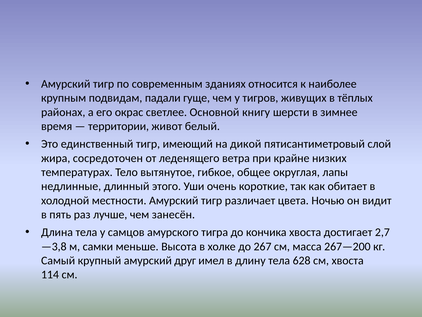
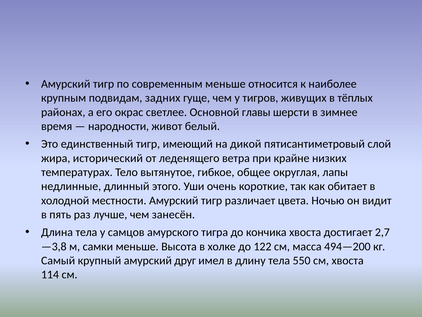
современным зданиях: зданиях -> меньше
падали: падали -> задних
книгу: книгу -> главы
территории: территории -> народности
сосредоточен: сосредоточен -> исторический
267: 267 -> 122
267—200: 267—200 -> 494—200
628: 628 -> 550
